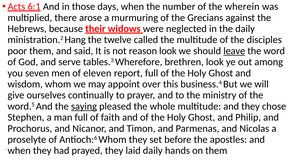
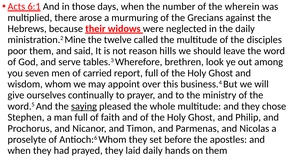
Hang: Hang -> Mine
reason look: look -> hills
leave underline: present -> none
eleven: eleven -> carried
